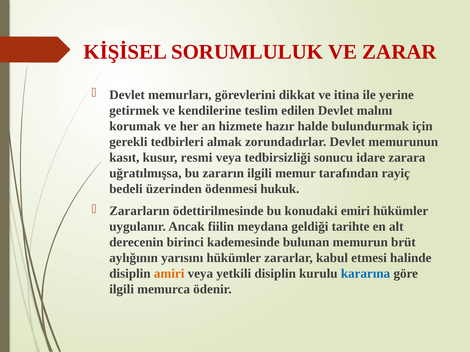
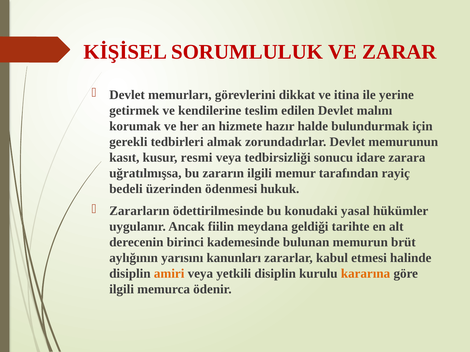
emiri: emiri -> yasal
yarısını hükümler: hükümler -> kanunları
kararına colour: blue -> orange
